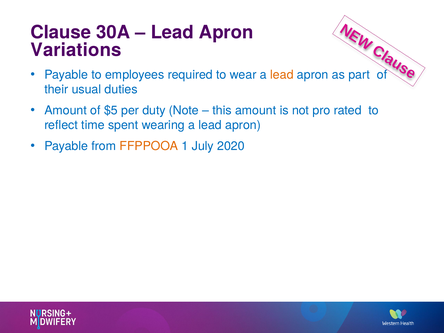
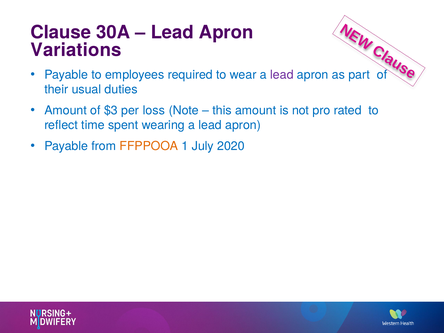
lead at (282, 75) colour: orange -> purple
$5: $5 -> $3
duty: duty -> loss
